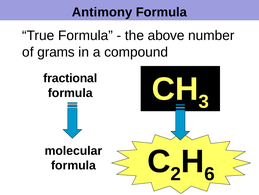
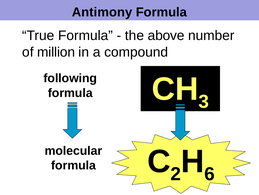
grams: grams -> million
fractional: fractional -> following
